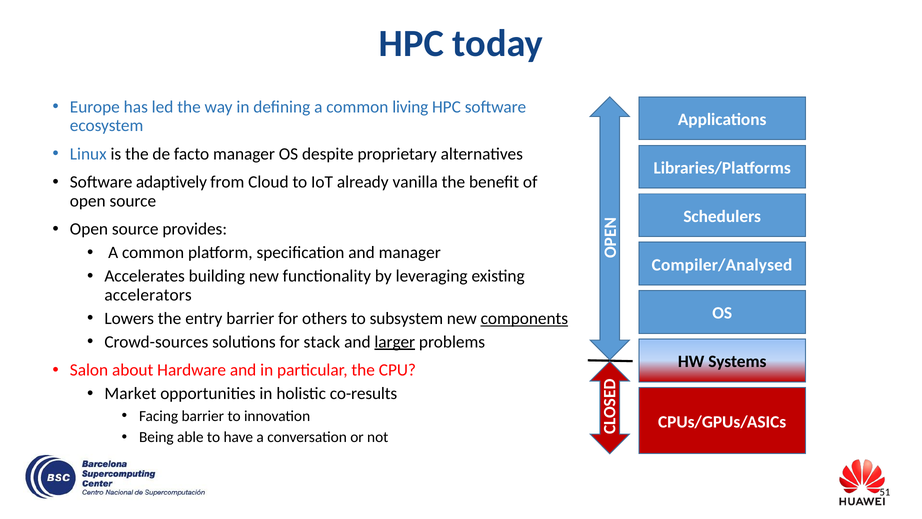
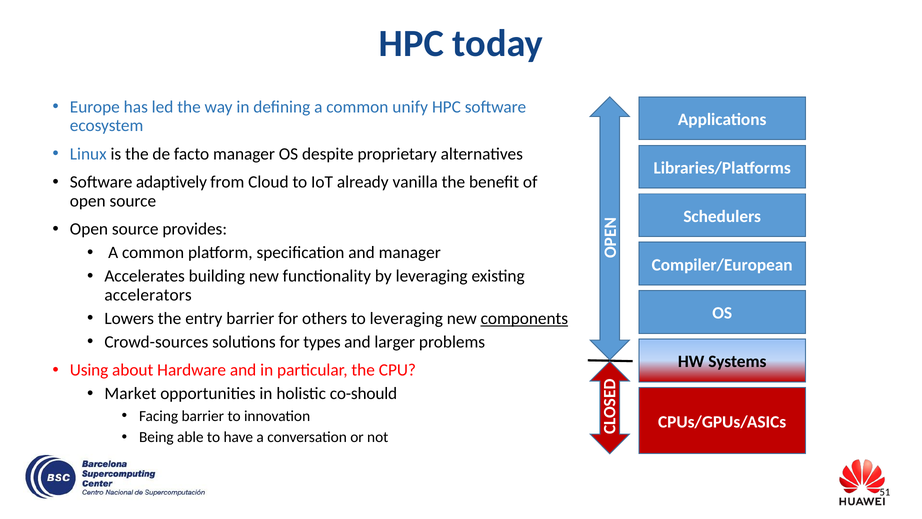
living: living -> unify
Compiler/Analysed: Compiler/Analysed -> Compiler/European
to subsystem: subsystem -> leveraging
stack: stack -> types
larger underline: present -> none
Salon: Salon -> Using
co-results: co-results -> co-should
